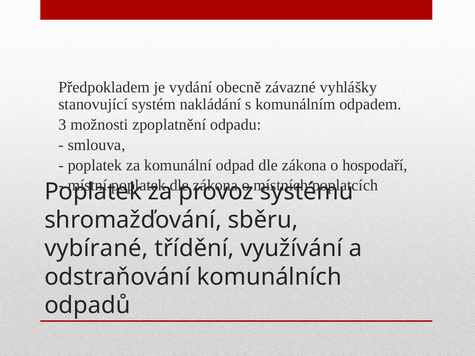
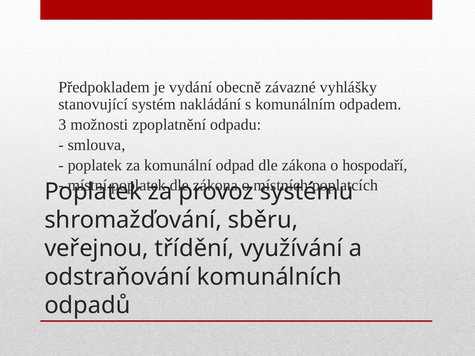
vybírané: vybírané -> veřejnou
